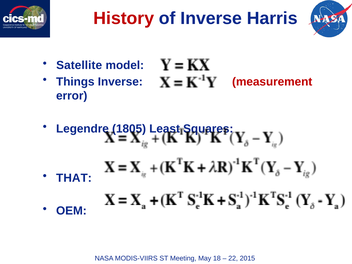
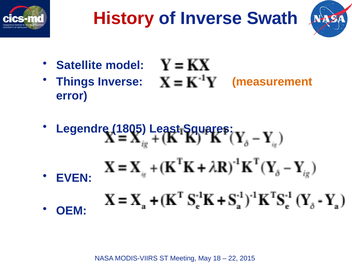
Harris: Harris -> Swath
measurement colour: red -> orange
THAT: THAT -> EVEN
